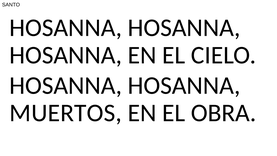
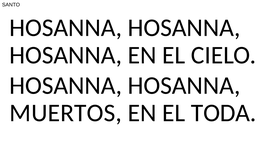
OBRA: OBRA -> TODA
